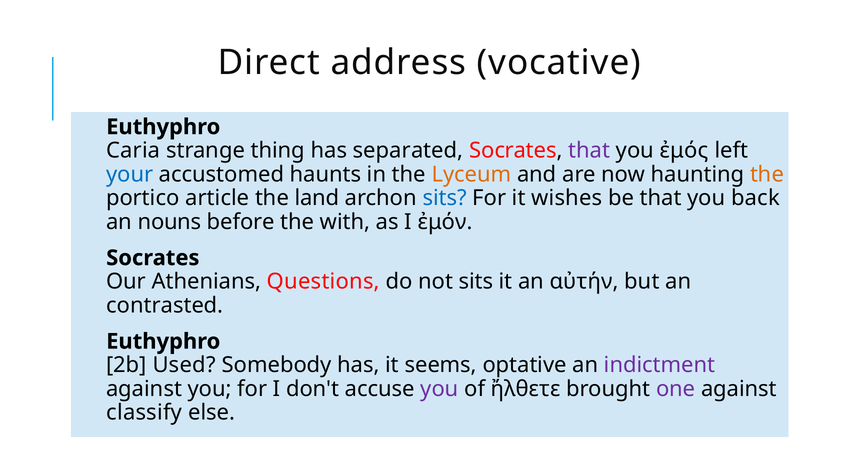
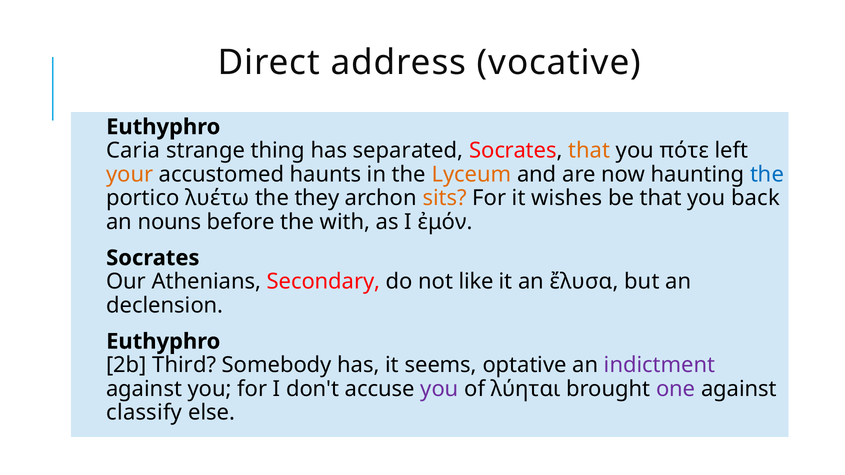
that at (589, 151) colour: purple -> orange
ἐμός: ἐμός -> πότε
your colour: blue -> orange
the at (767, 175) colour: orange -> blue
article: article -> λυέτω
land: land -> they
sits at (445, 198) colour: blue -> orange
Questions: Questions -> Secondary
not sits: sits -> like
αὐτήν: αὐτήν -> ἔλυσα
contrasted: contrasted -> declension
Used: Used -> Third
ἤλθετε: ἤλθετε -> λύηται
